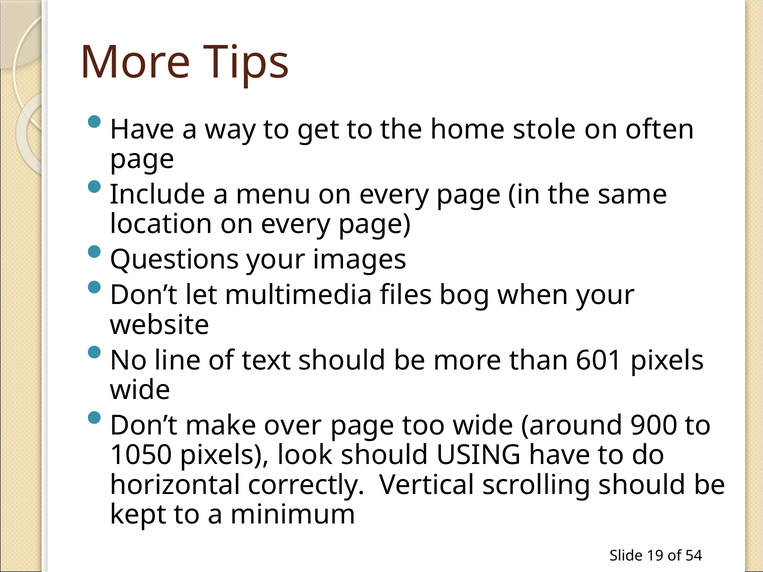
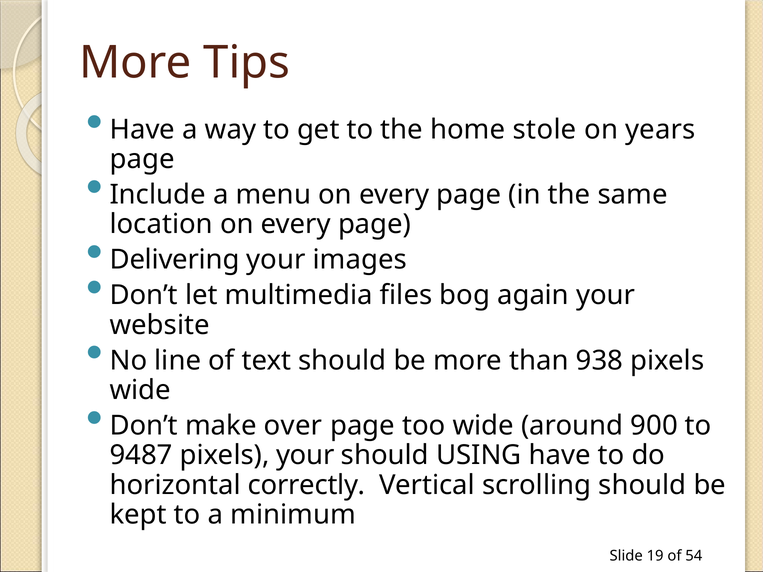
often: often -> years
Questions: Questions -> Delivering
when: when -> again
601: 601 -> 938
1050: 1050 -> 9487
pixels look: look -> your
